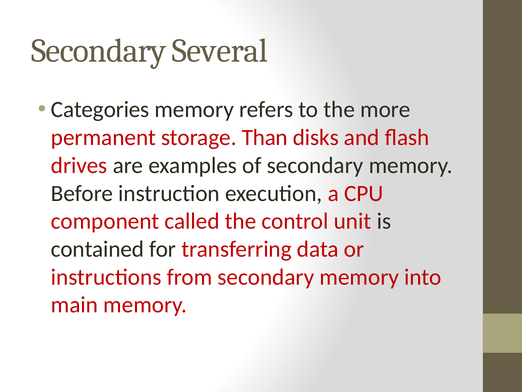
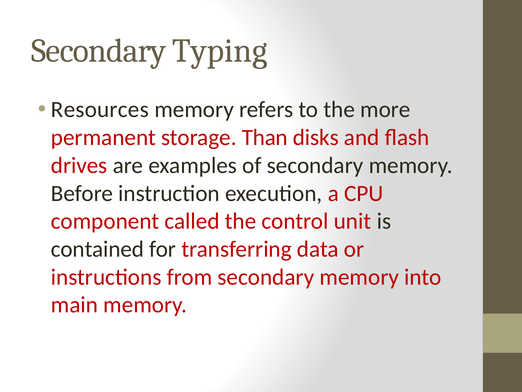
Several: Several -> Typing
Categories: Categories -> Resources
